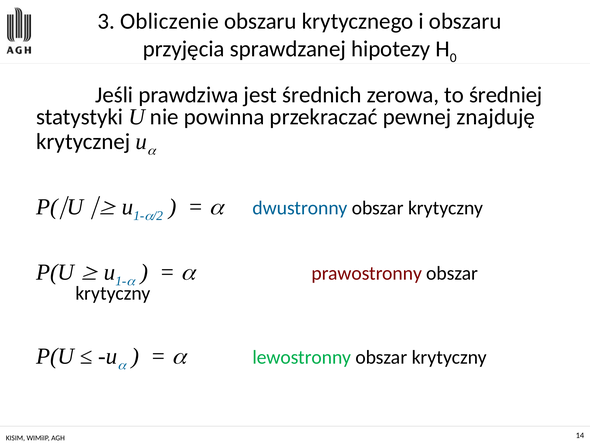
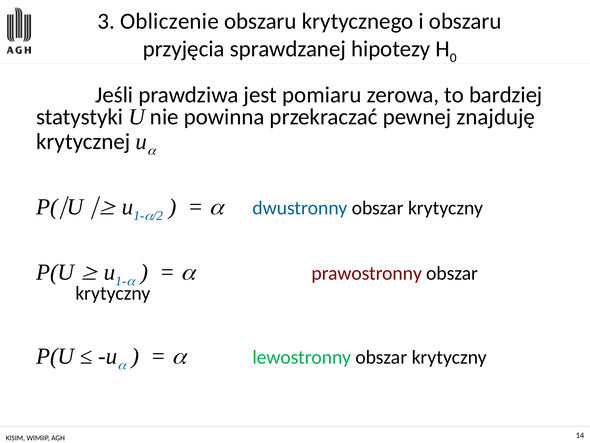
średnich: średnich -> pomiaru
średniej: średniej -> bardziej
